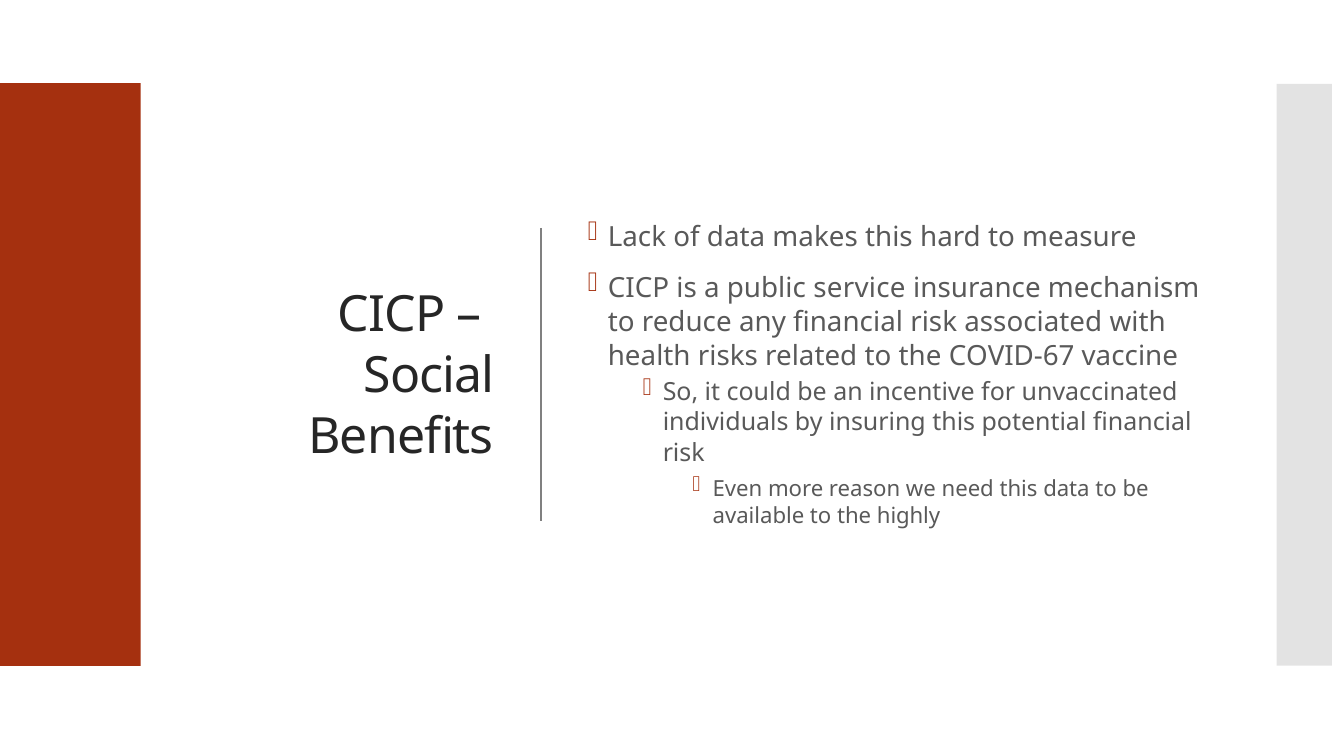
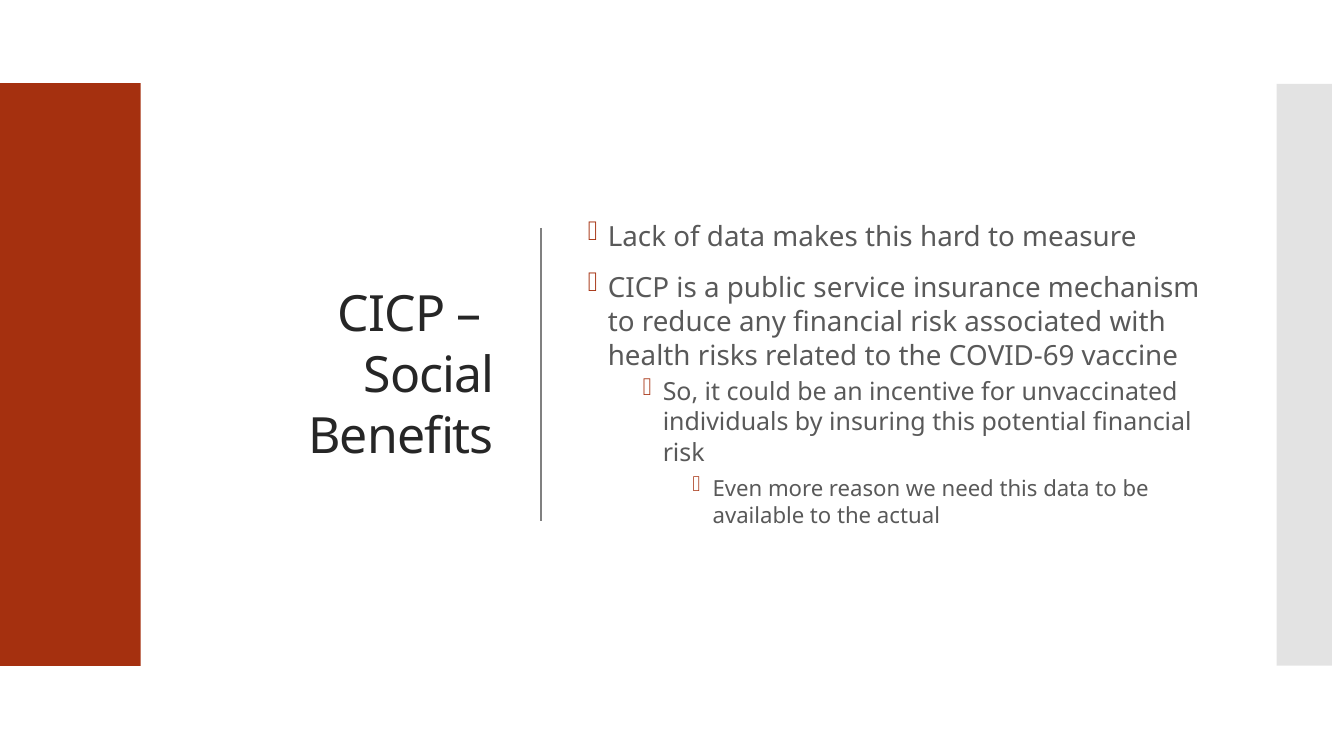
COVID-67: COVID-67 -> COVID-69
highly: highly -> actual
